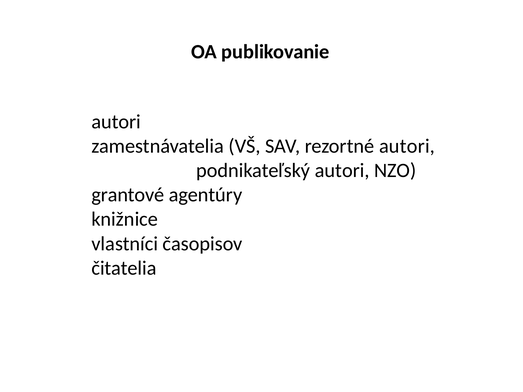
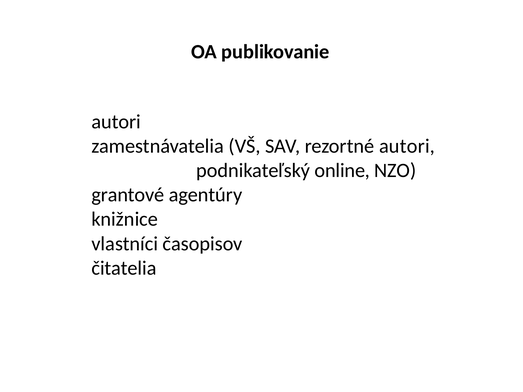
podnikateľský autori: autori -> online
